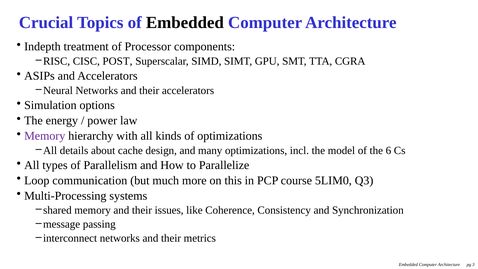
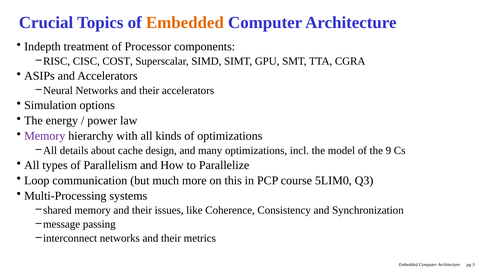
Embedded at (185, 23) colour: black -> orange
POST: POST -> COST
6: 6 -> 9
